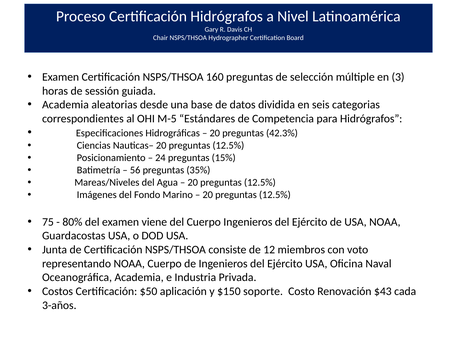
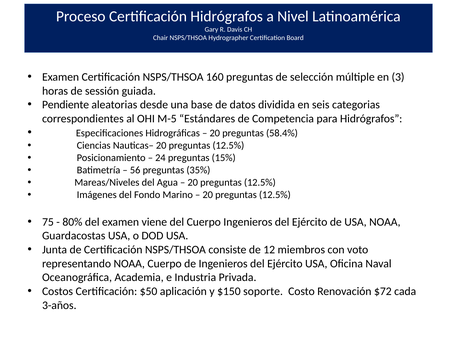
Academia at (65, 105): Academia -> Pendiente
42.3%: 42.3% -> 58.4%
$43: $43 -> $72
